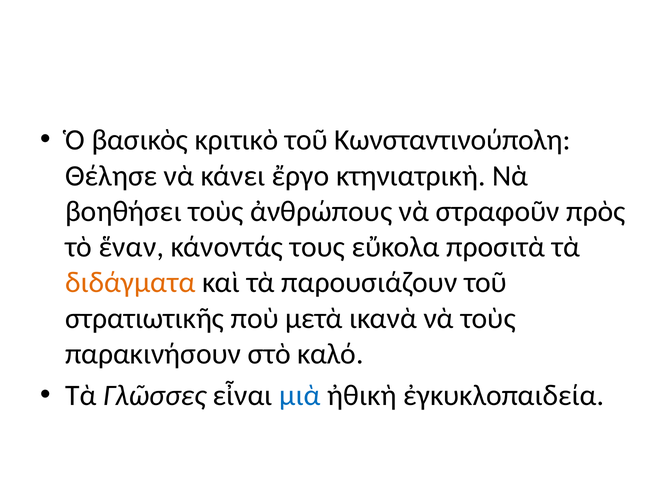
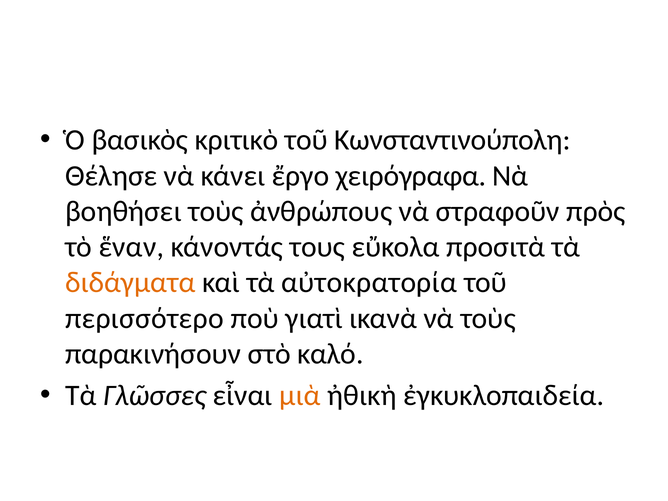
κτηνιατρικὴ: κτηνιατρικὴ -> χειρόγραφα
παρουσιάζουν: παρουσιάζουν -> αὐτοκρατορία
στρατιωτικῆς: στρατιωτικῆς -> περισσότερο
μετὰ: μετὰ -> γιατὶ
μιὰ colour: blue -> orange
